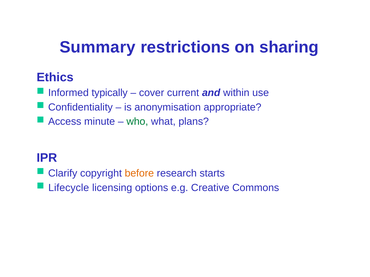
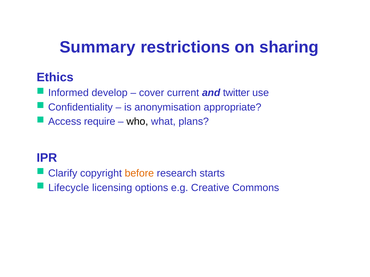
typically: typically -> develop
within: within -> twitter
minute: minute -> require
who colour: green -> black
